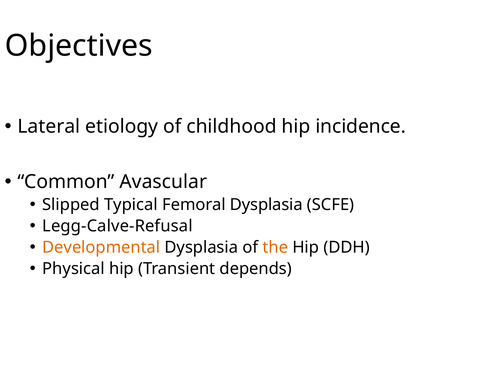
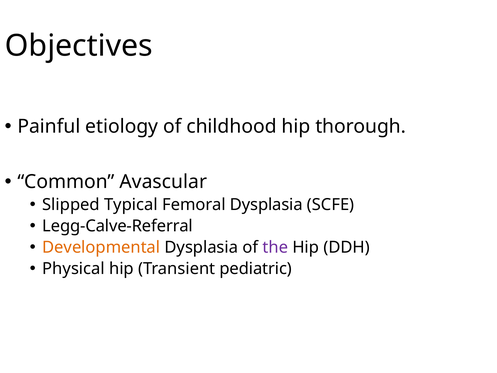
Lateral: Lateral -> Painful
incidence: incidence -> thorough
Legg-Calve-Refusal: Legg-Calve-Refusal -> Legg-Calve-Referral
the colour: orange -> purple
depends: depends -> pediatric
